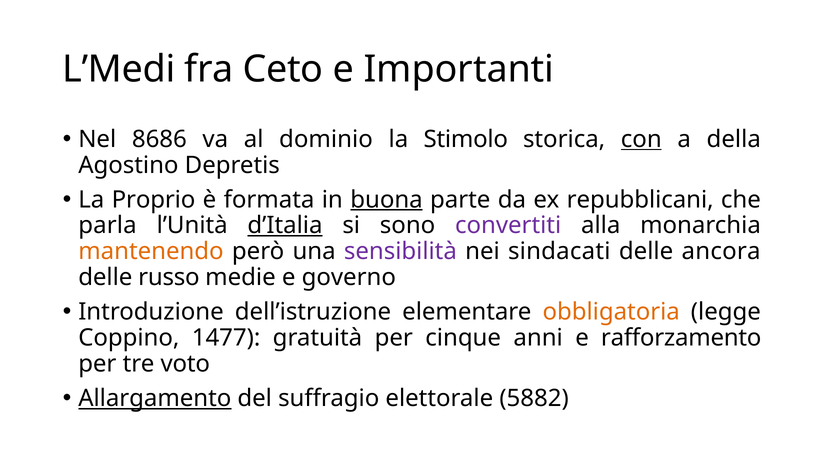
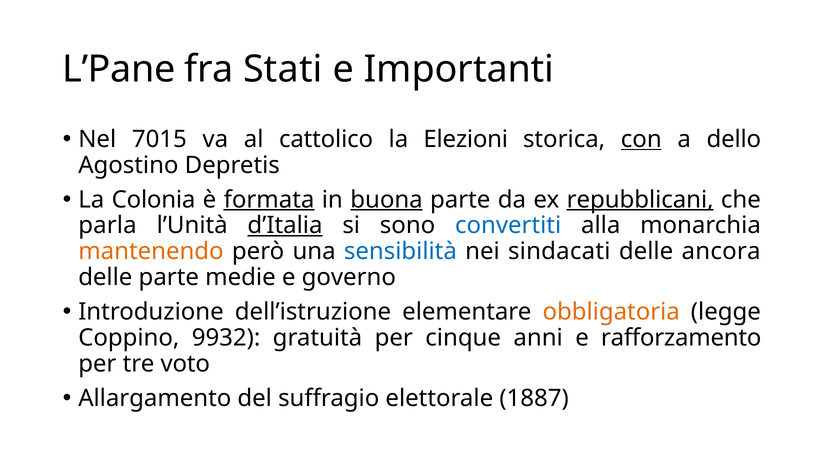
L’Medi: L’Medi -> L’Pane
Ceto: Ceto -> Stati
8686: 8686 -> 7015
dominio: dominio -> cattolico
Stimolo: Stimolo -> Elezioni
della: della -> dello
Proprio: Proprio -> Colonia
formata underline: none -> present
repubblicani underline: none -> present
convertiti colour: purple -> blue
sensibilità colour: purple -> blue
delle russo: russo -> parte
1477: 1477 -> 9932
Allargamento underline: present -> none
5882: 5882 -> 1887
